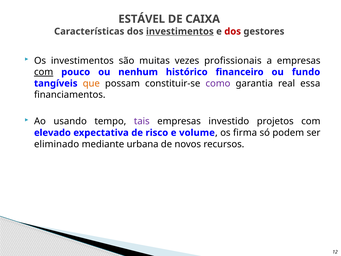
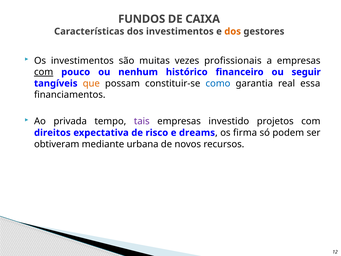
ESTÁVEL: ESTÁVEL -> FUNDOS
investimentos at (180, 31) underline: present -> none
dos at (233, 31) colour: red -> orange
fundo: fundo -> seguir
como colour: purple -> blue
usando: usando -> privada
elevado: elevado -> direitos
volume: volume -> dreams
eliminado: eliminado -> obtiveram
